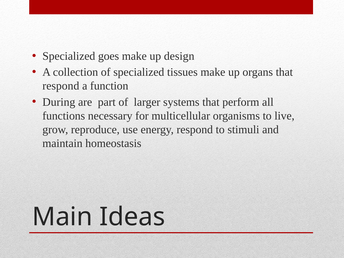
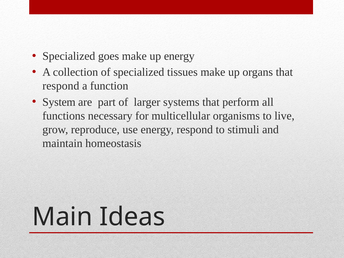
up design: design -> energy
During: During -> System
